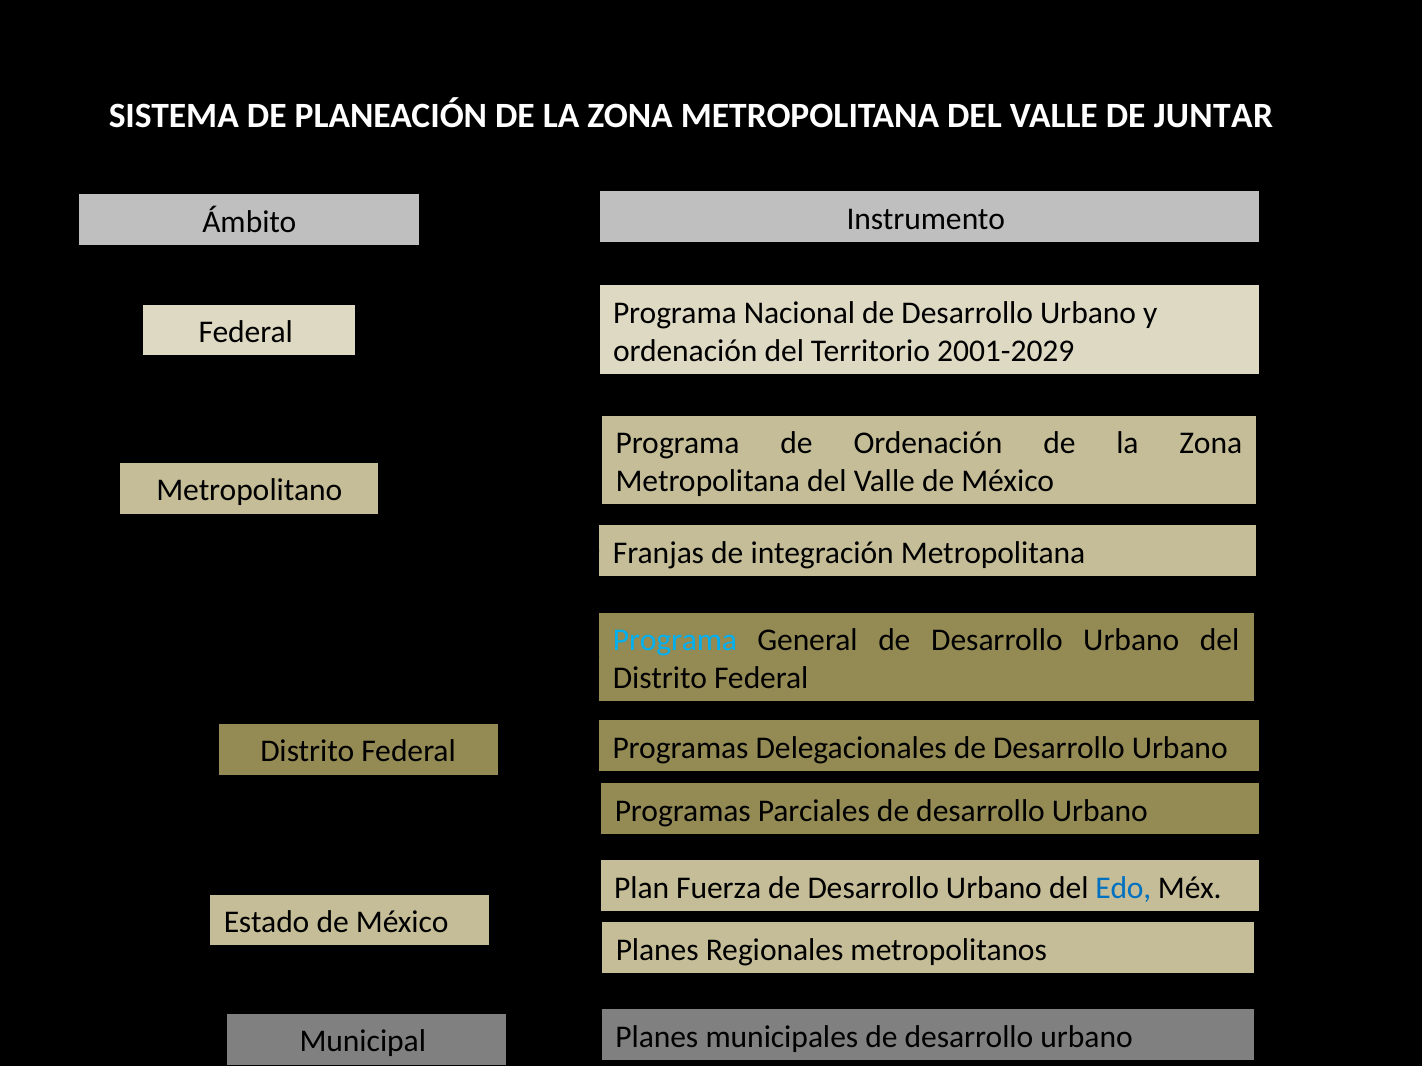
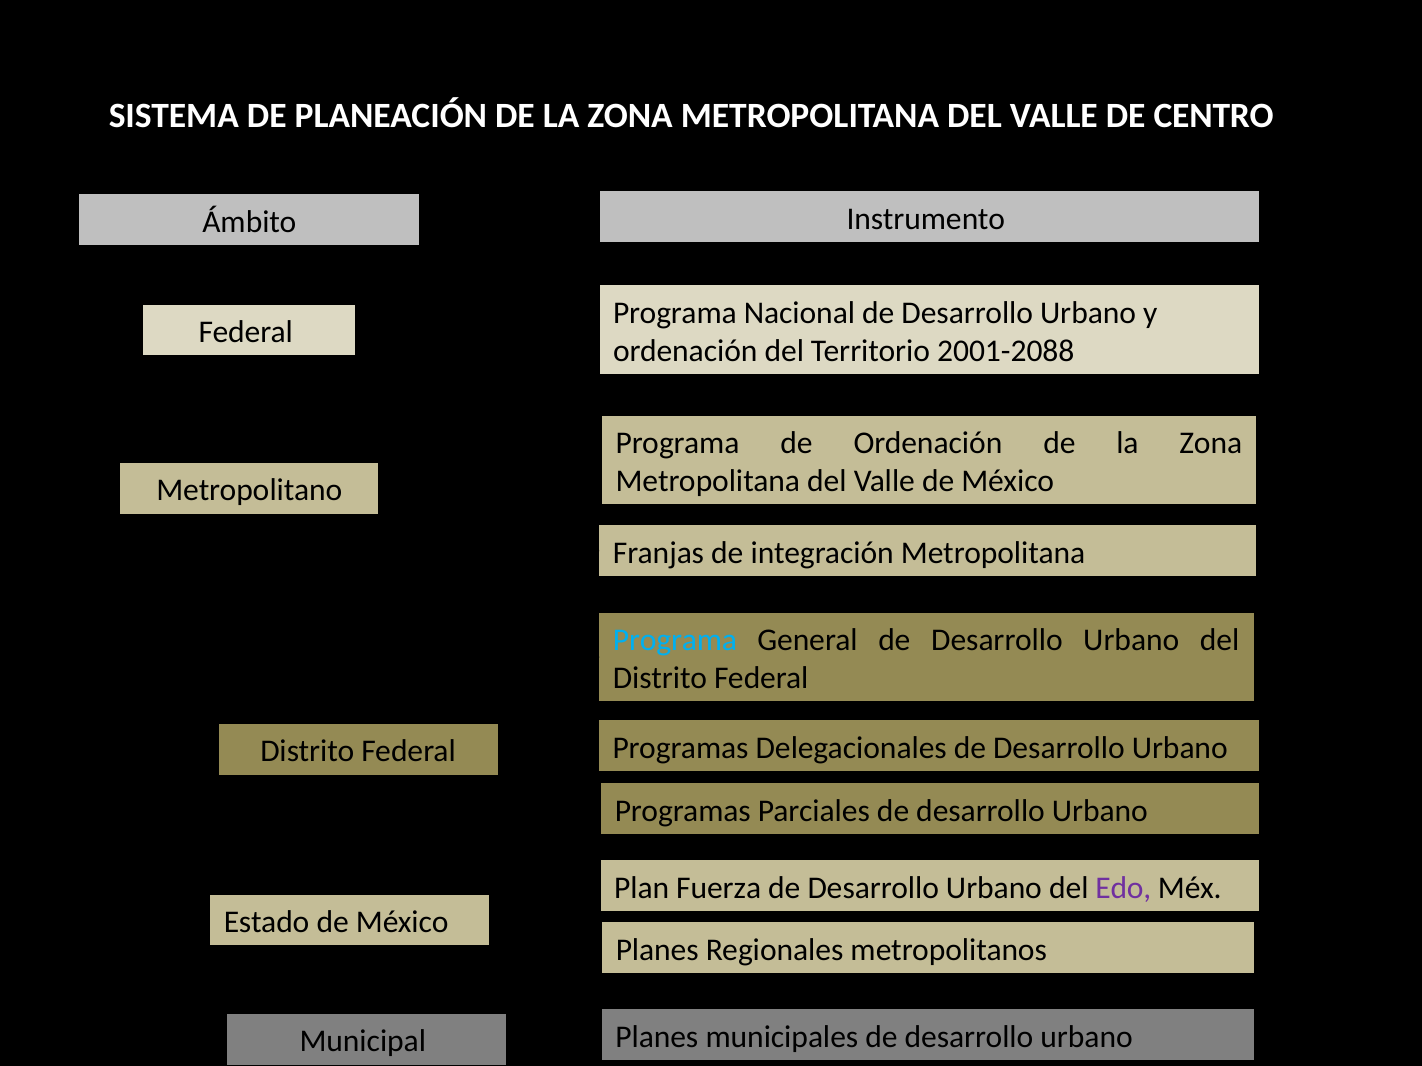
JUNTAR: JUNTAR -> CENTRO
2001-2029: 2001-2029 -> 2001-2088
Edo colour: blue -> purple
